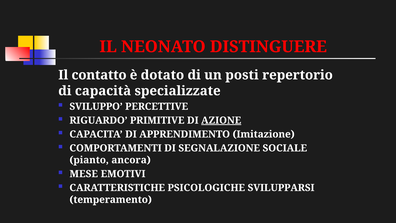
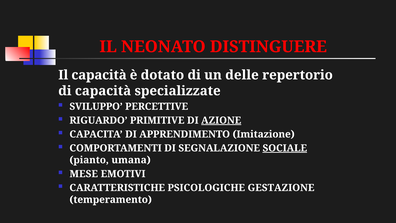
Il contatto: contatto -> capacità
posti: posti -> delle
SOCIALE underline: none -> present
ancora: ancora -> umana
SVILUPPARSI: SVILUPPARSI -> GESTAZIONE
